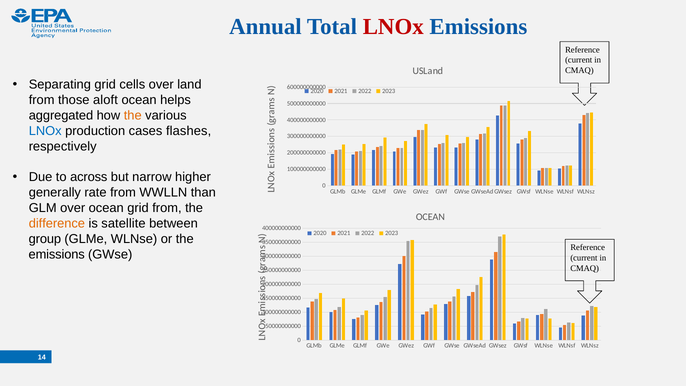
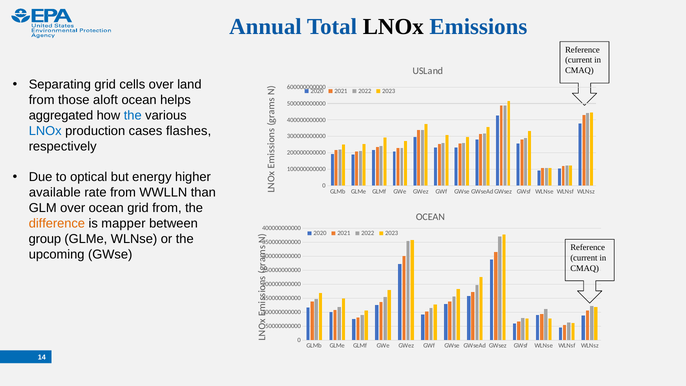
LNOx at (393, 26) colour: red -> black
the at (133, 115) colour: orange -> blue
across: across -> optical
narrow: narrow -> energy
generally: generally -> available
satellite: satellite -> mapper
emissions at (57, 254): emissions -> upcoming
